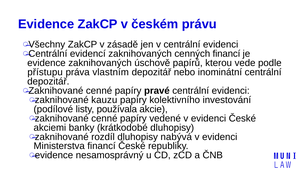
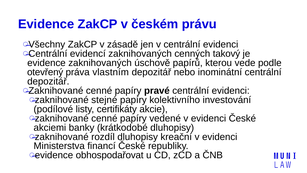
cenných financí: financí -> takový
přístupu: přístupu -> otevřený
kauzu: kauzu -> stejné
používala: používala -> certifikáty
nabývá: nabývá -> kreační
nesamosprávný: nesamosprávný -> obhospodařovat
